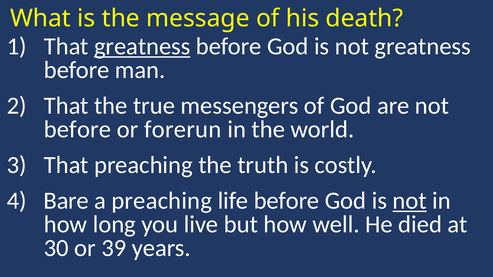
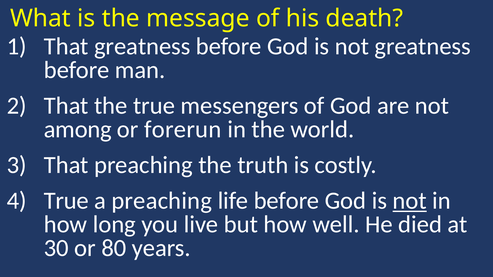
greatness at (142, 46) underline: present -> none
before at (77, 130): before -> among
Bare at (66, 201): Bare -> True
39: 39 -> 80
